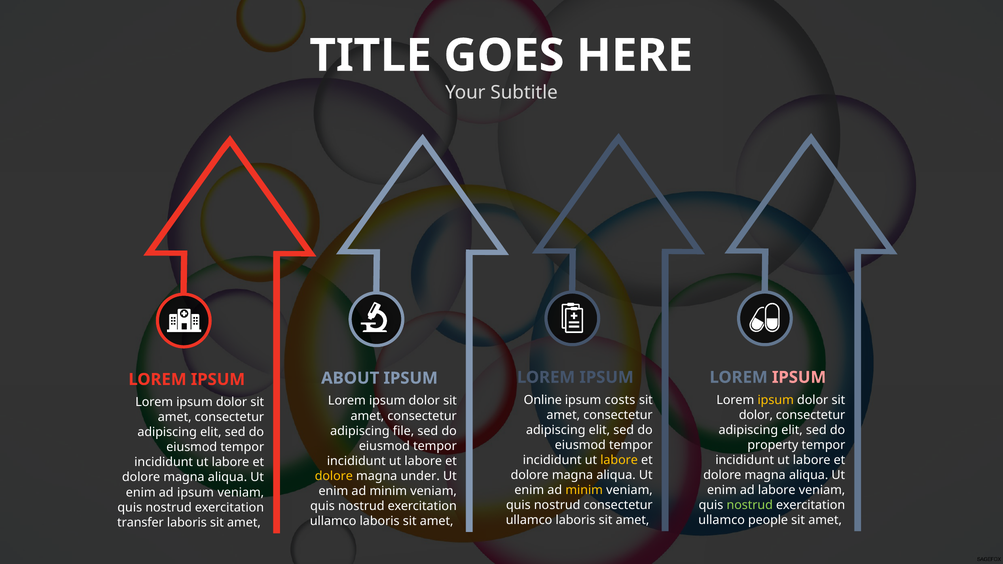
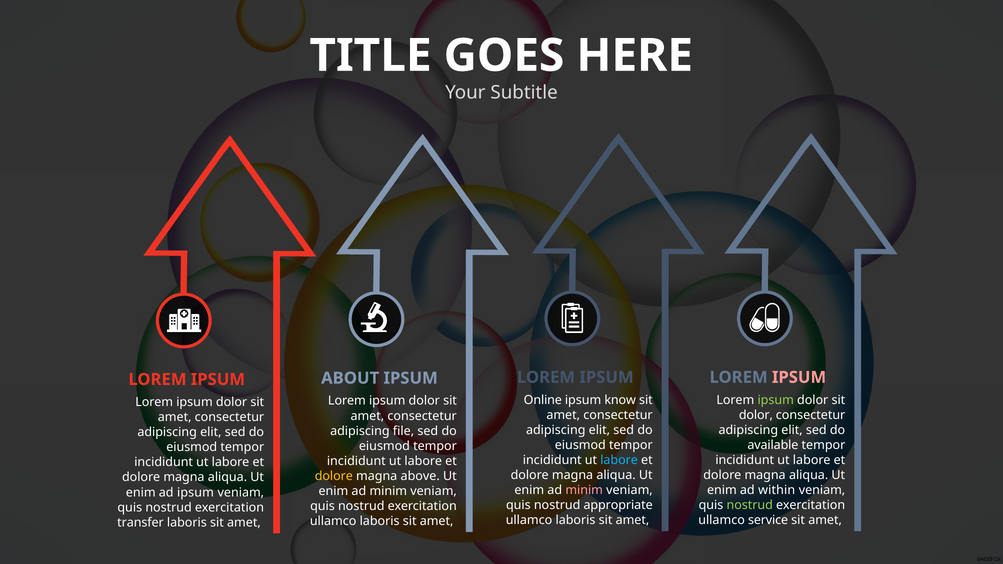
costs: costs -> know
ipsum at (776, 400) colour: yellow -> light green
property: property -> available
labore at (619, 460) colour: yellow -> light blue
under: under -> above
minim at (584, 490) colour: yellow -> pink
ad labore: labore -> within
nostrud consectetur: consectetur -> appropriate
people: people -> service
